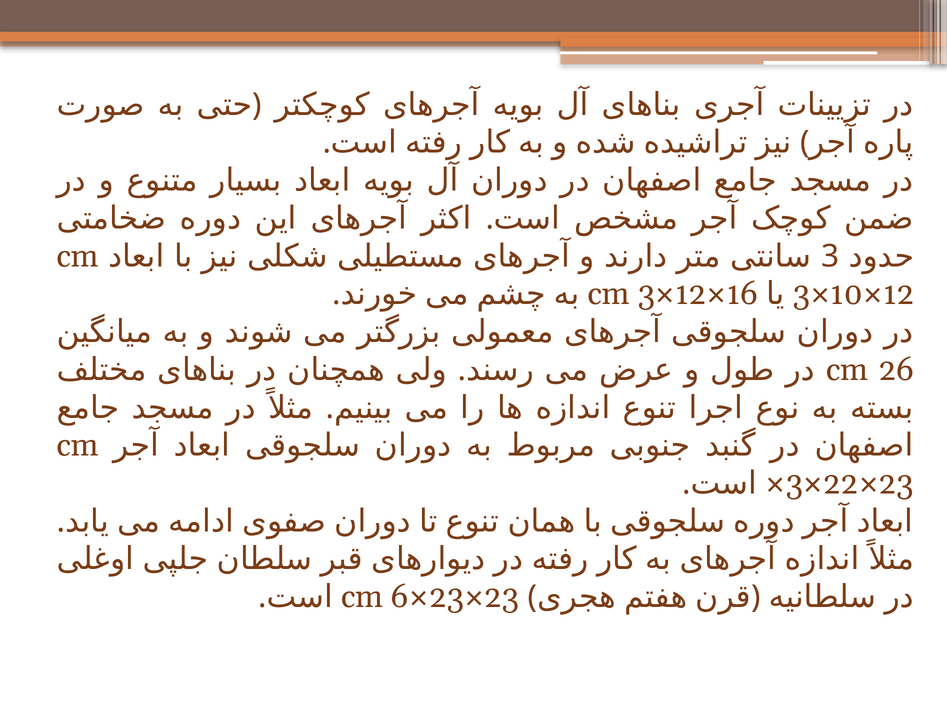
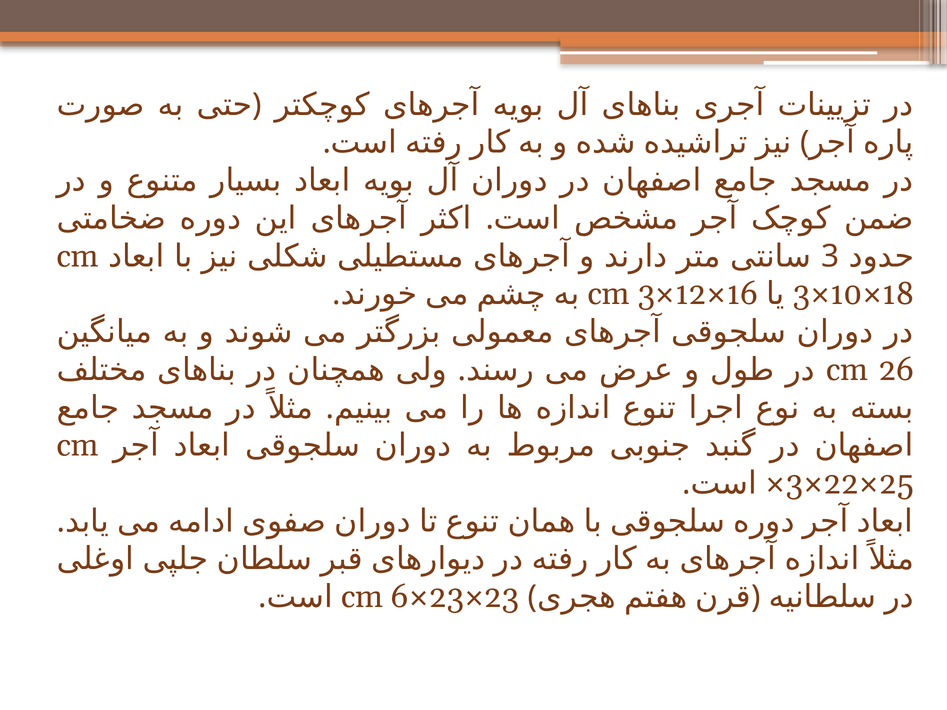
3×10×12: 3×10×12 -> 3×10×18
×3×22×23: ×3×22×23 -> ×3×22×25
